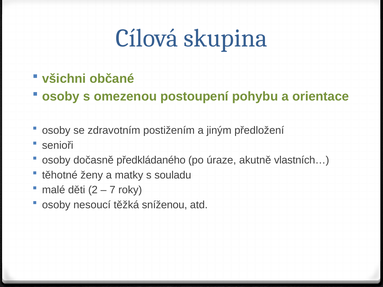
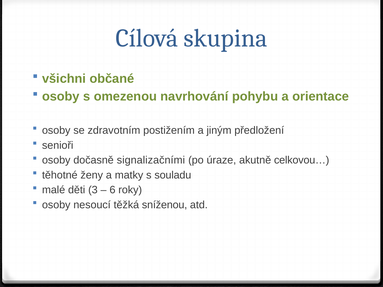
postoupení: postoupení -> navrhování
předkládaného: předkládaného -> signalizačními
vlastních…: vlastních… -> celkovou…
2: 2 -> 3
7: 7 -> 6
